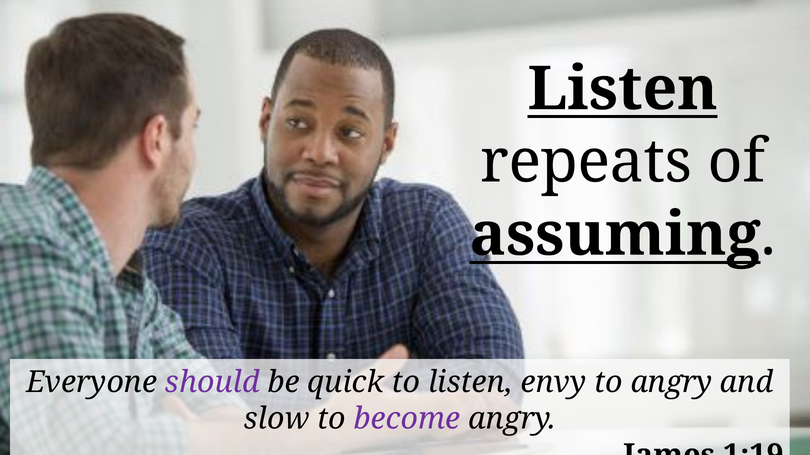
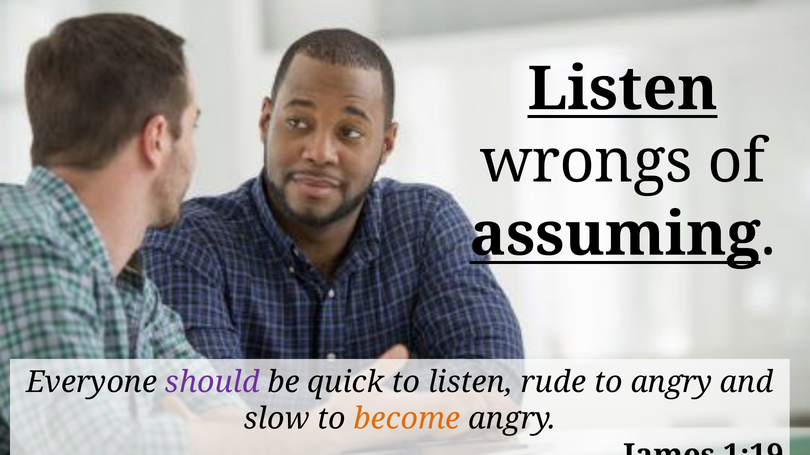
repeats: repeats -> wrongs
envy: envy -> rude
become colour: purple -> orange
